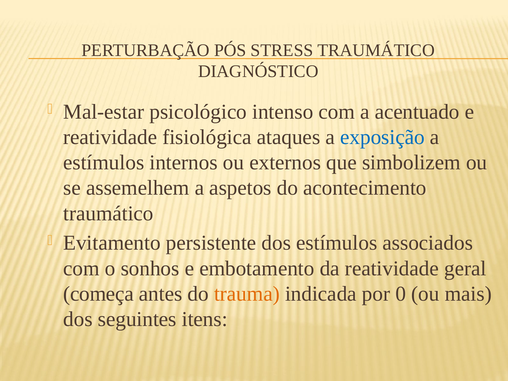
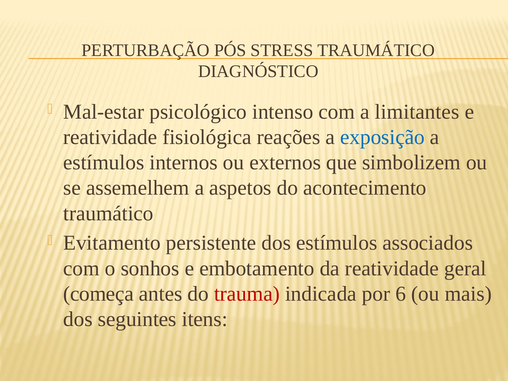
acentuado: acentuado -> limitantes
ataques: ataques -> reações
trauma colour: orange -> red
0: 0 -> 6
